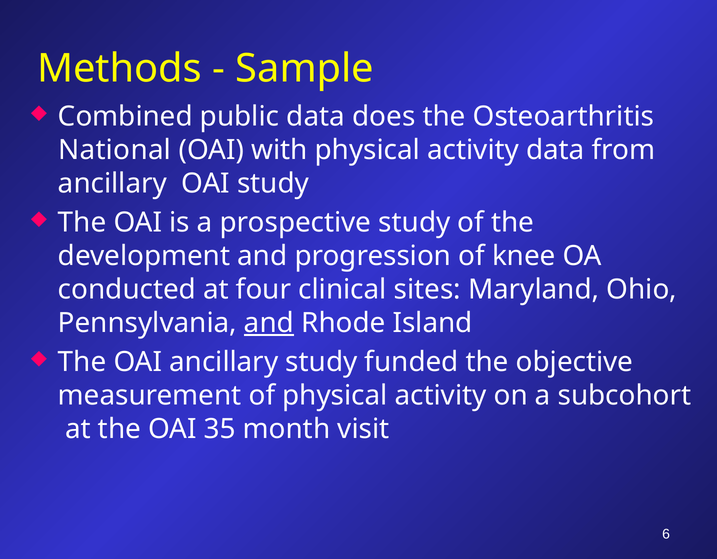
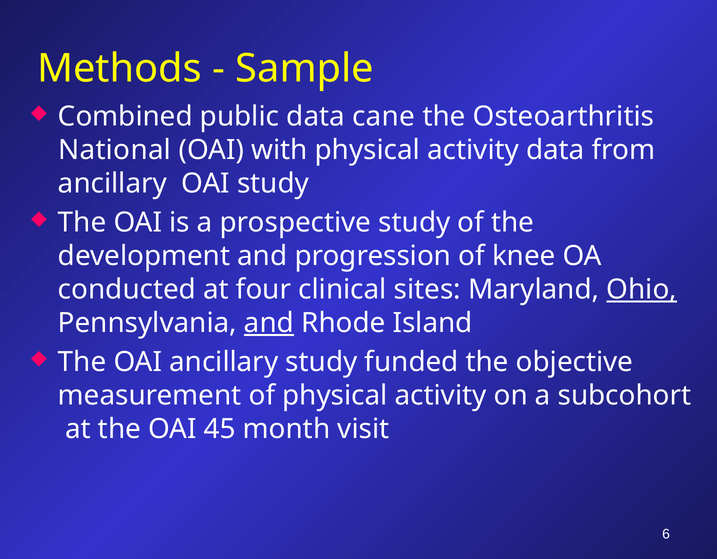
does: does -> cane
Ohio underline: none -> present
35: 35 -> 45
